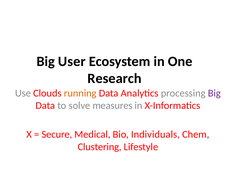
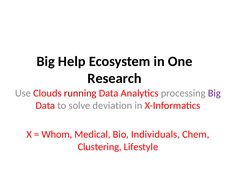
User: User -> Help
running colour: orange -> red
measures: measures -> deviation
Secure: Secure -> Whom
